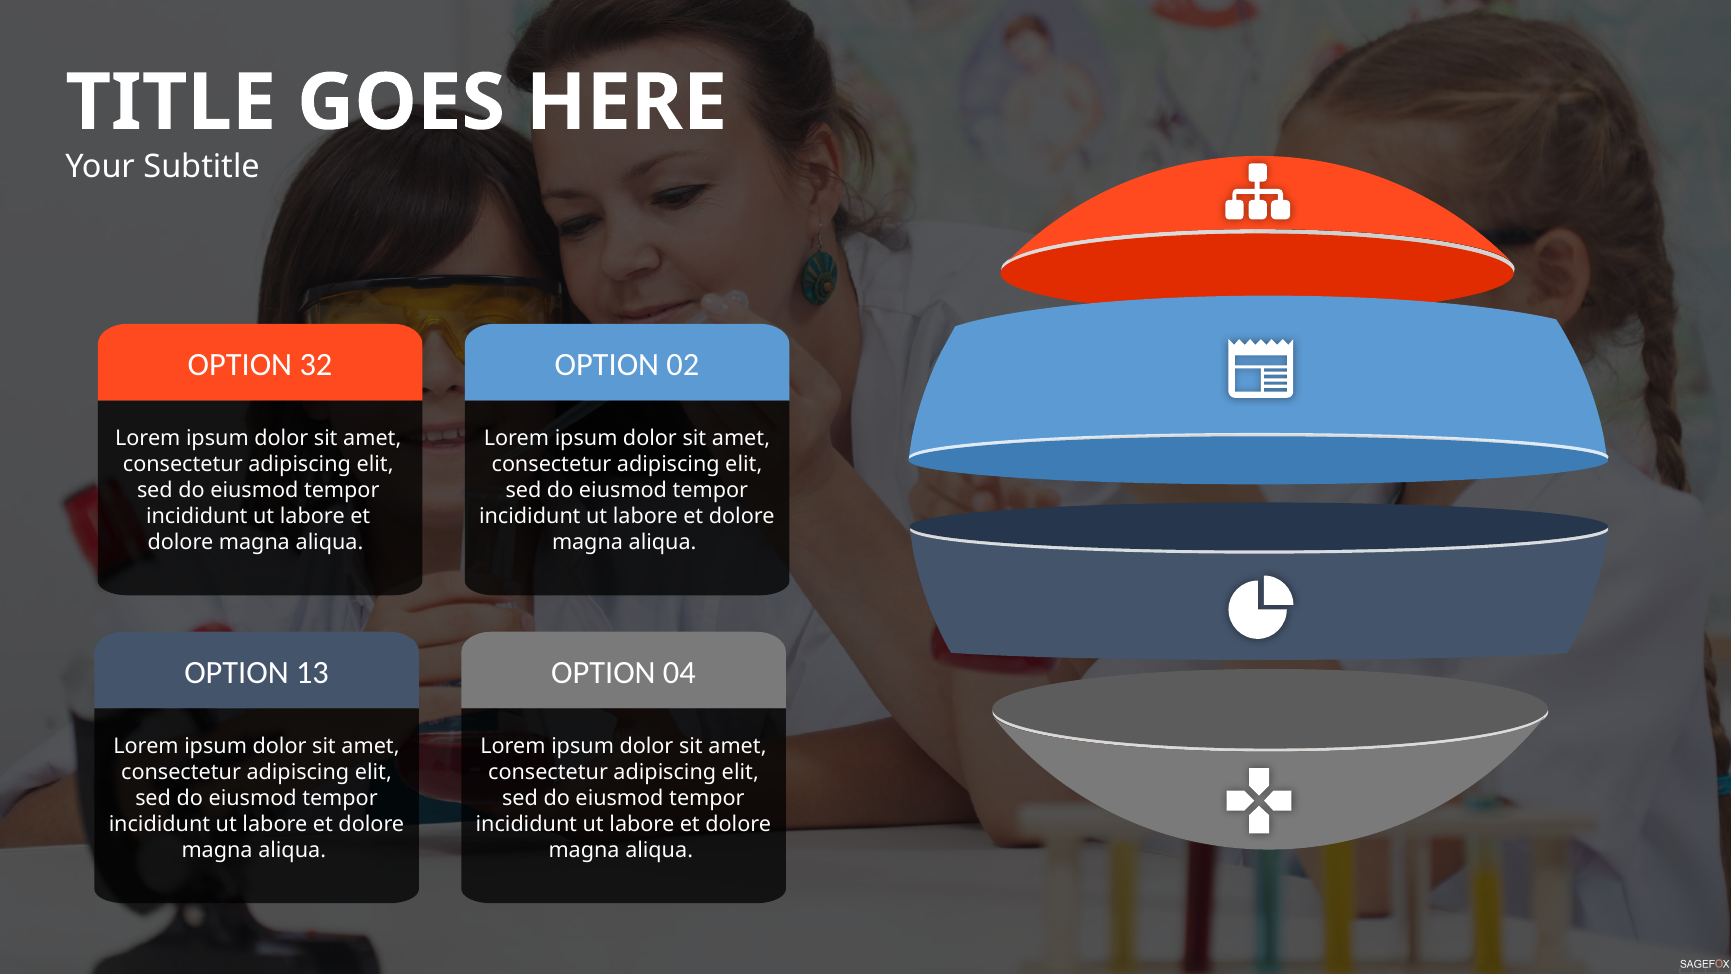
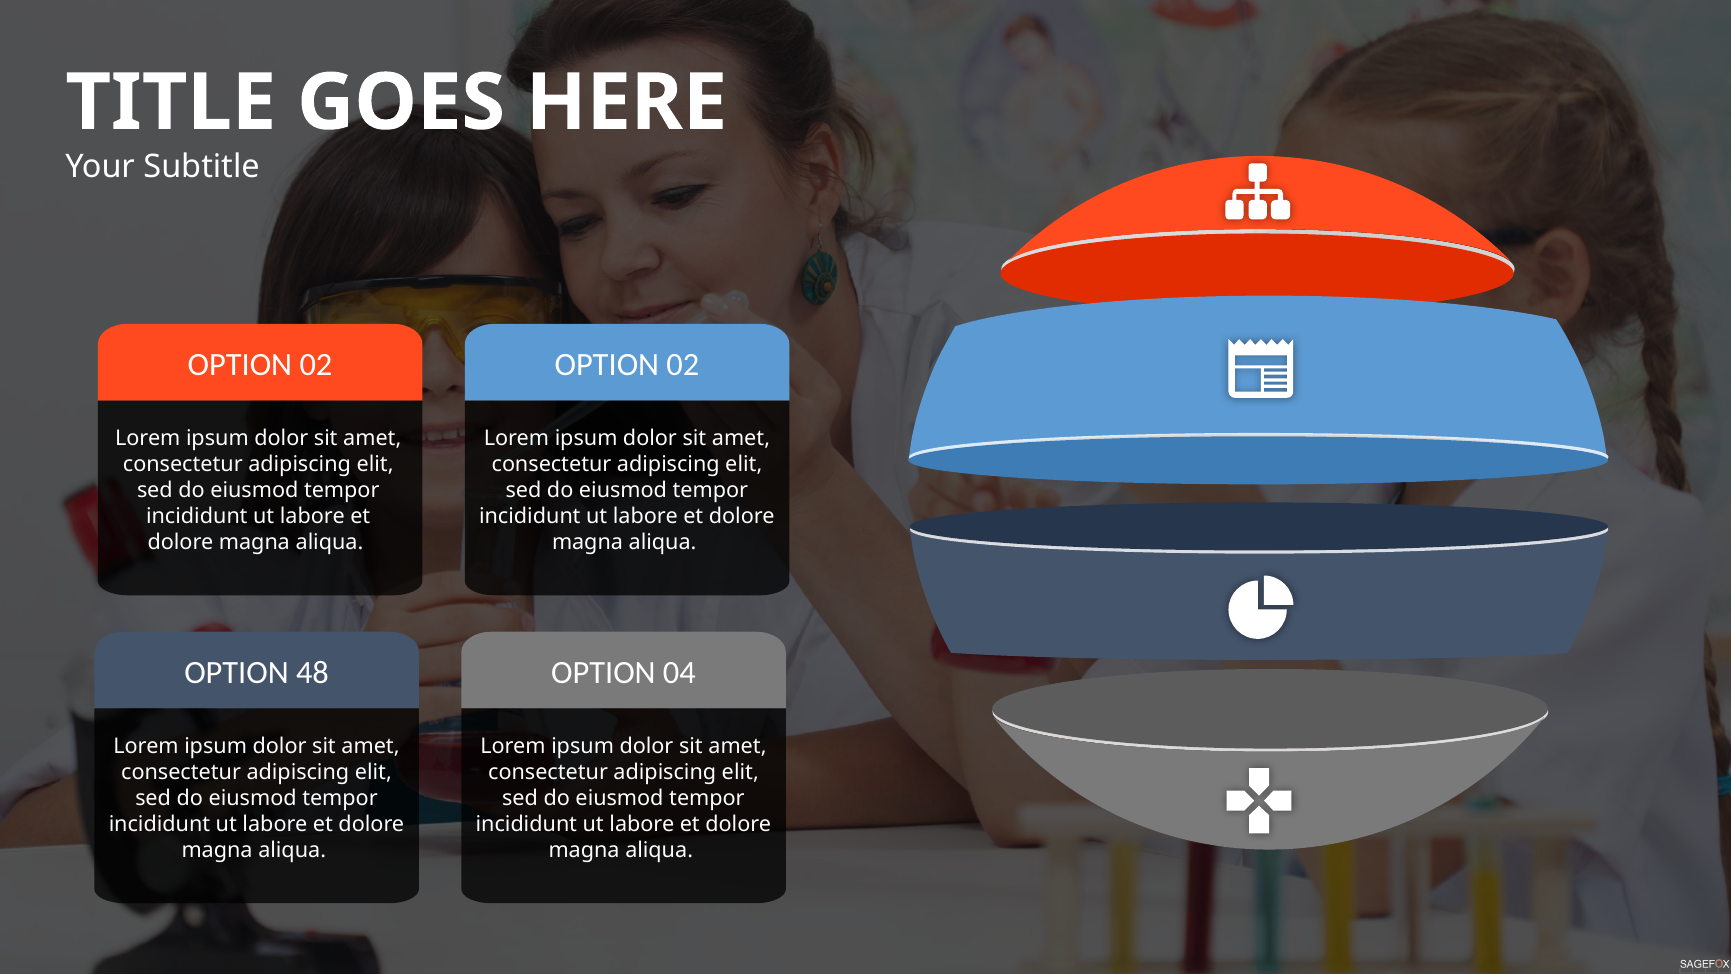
32 at (316, 364): 32 -> 02
13: 13 -> 48
